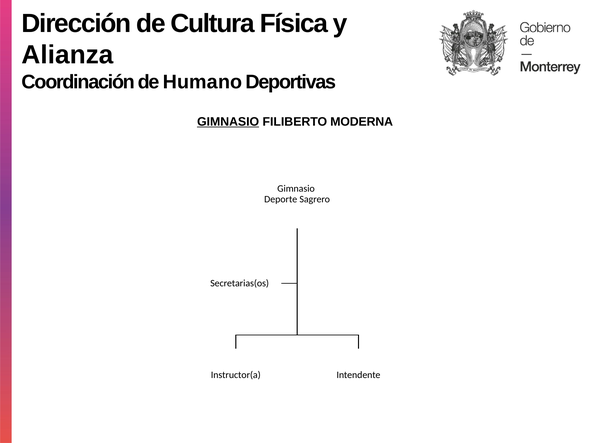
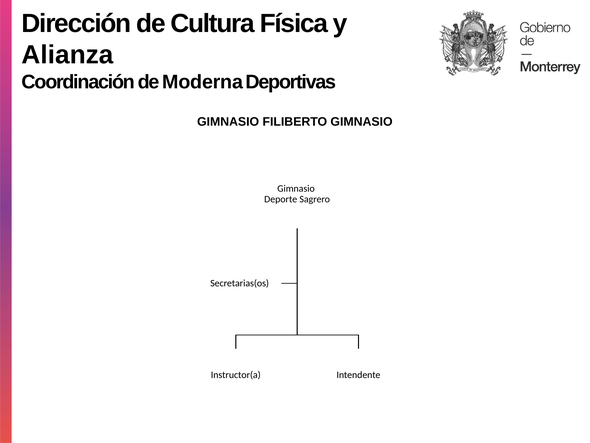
Humano: Humano -> Moderna
GIMNASIO at (228, 122) underline: present -> none
FILIBERTO MODERNA: MODERNA -> GIMNASIO
